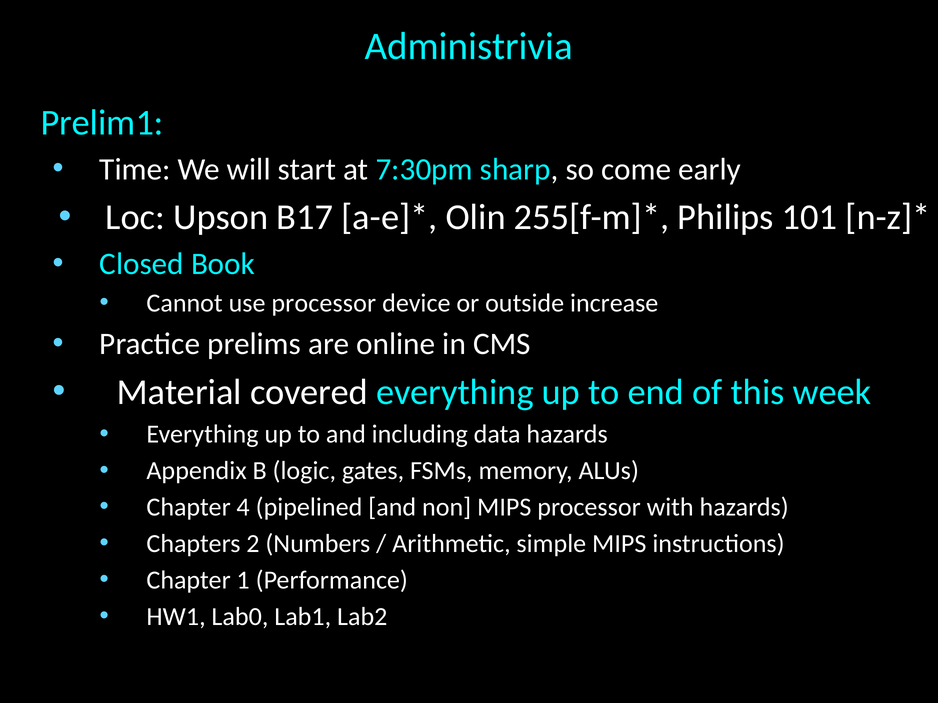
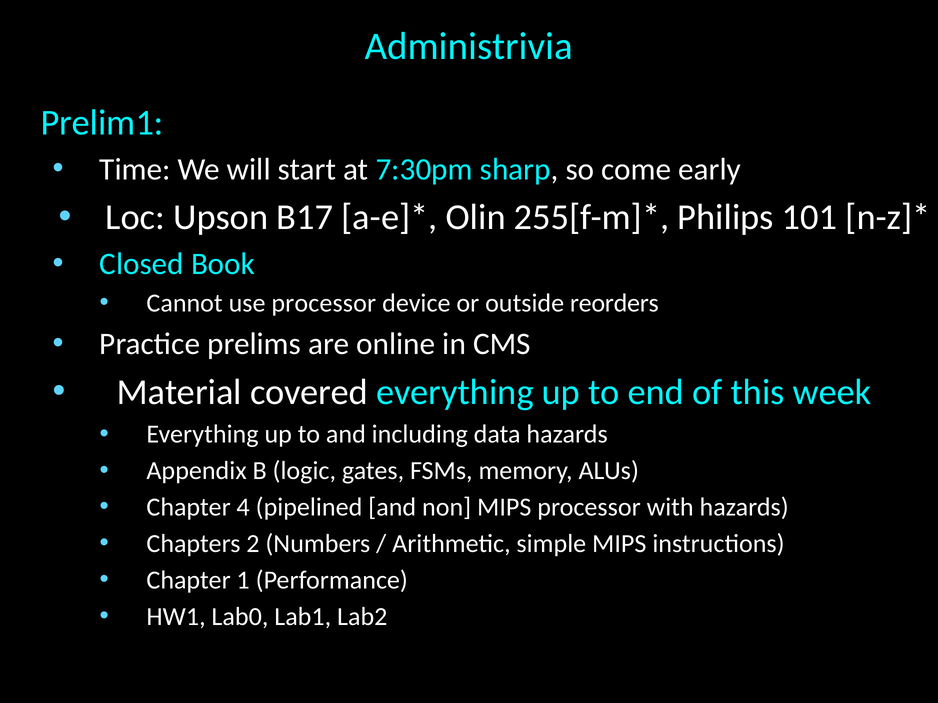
increase: increase -> reorders
